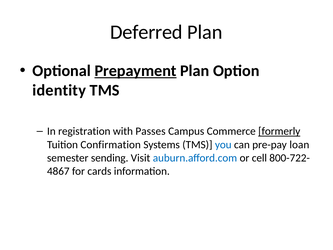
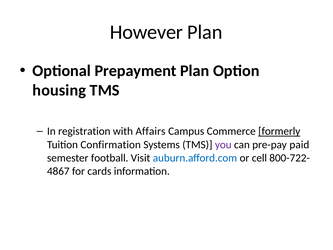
Deferred: Deferred -> However
Prepayment underline: present -> none
identity: identity -> housing
Passes: Passes -> Affairs
you colour: blue -> purple
loan: loan -> paid
sending: sending -> football
